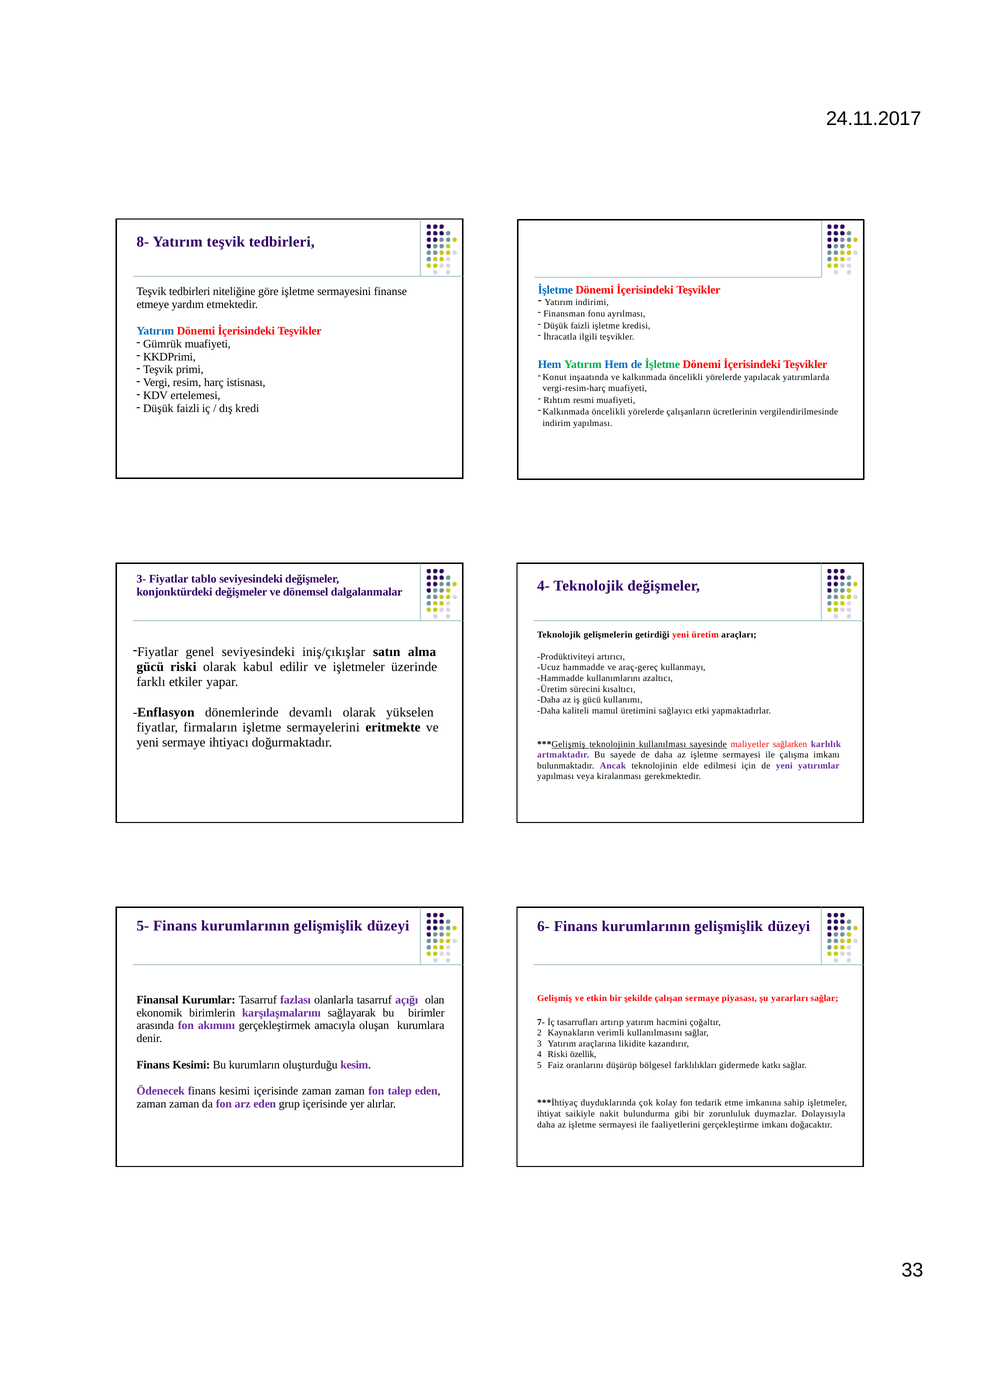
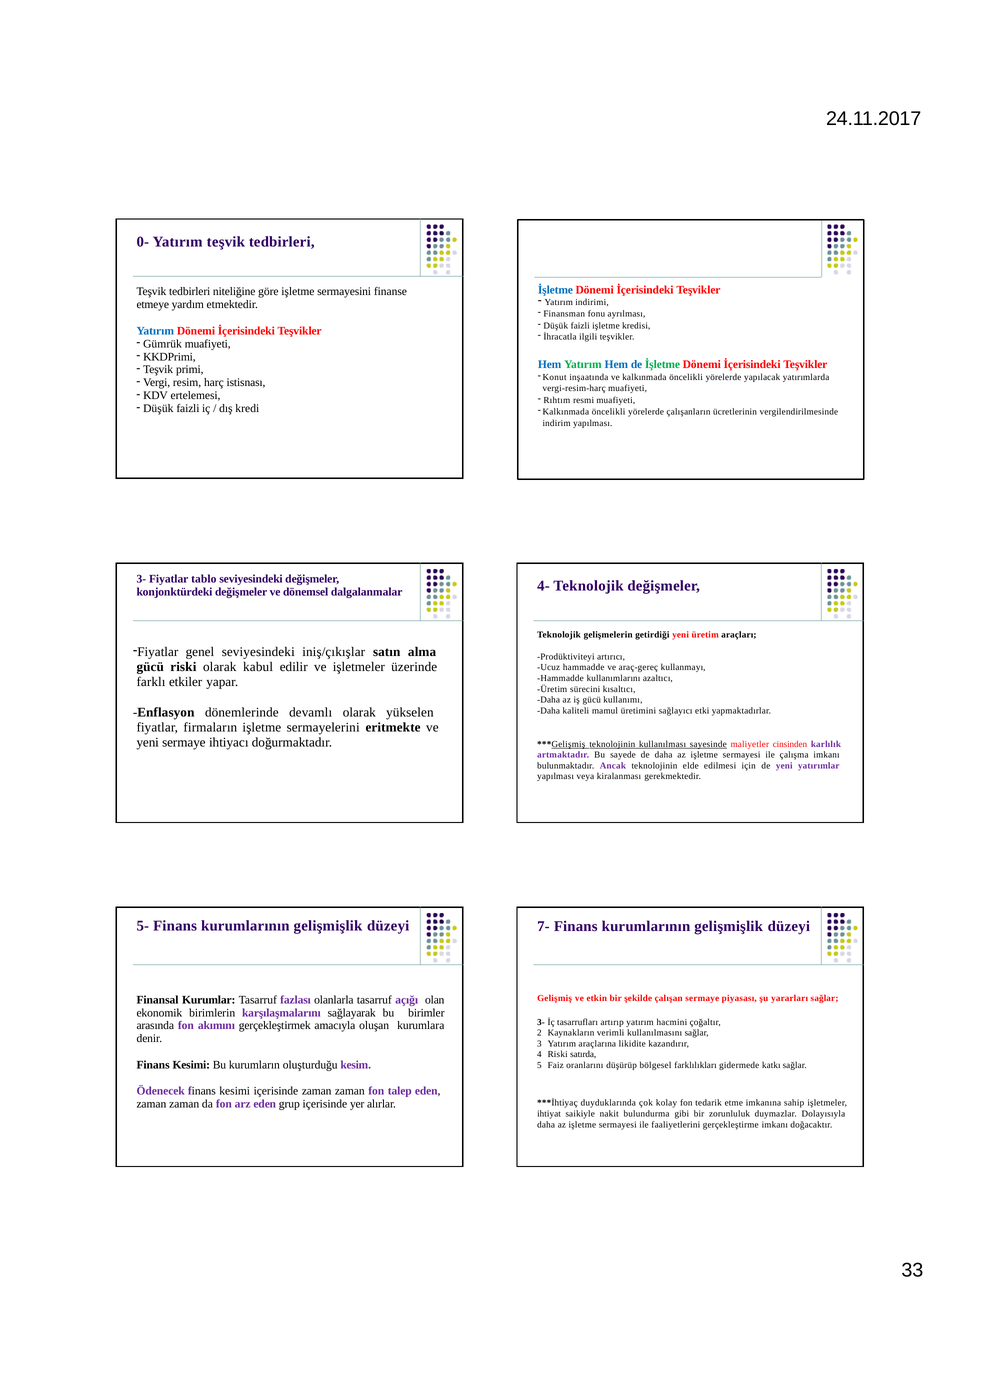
8-: 8- -> 0-
sağlarken: sağlarken -> cinsinden
6-: 6- -> 7-
7- at (541, 1022): 7- -> 3-
özellik: özellik -> satırda
